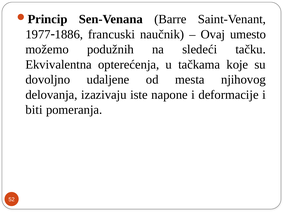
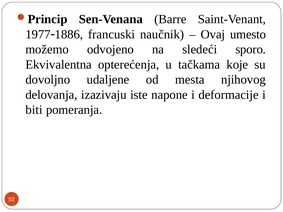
podužnih: podužnih -> odvojeno
tačku: tačku -> sporo
